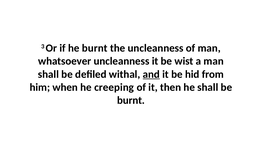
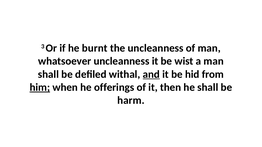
him underline: none -> present
creeping: creeping -> offerings
burnt at (131, 101): burnt -> harm
